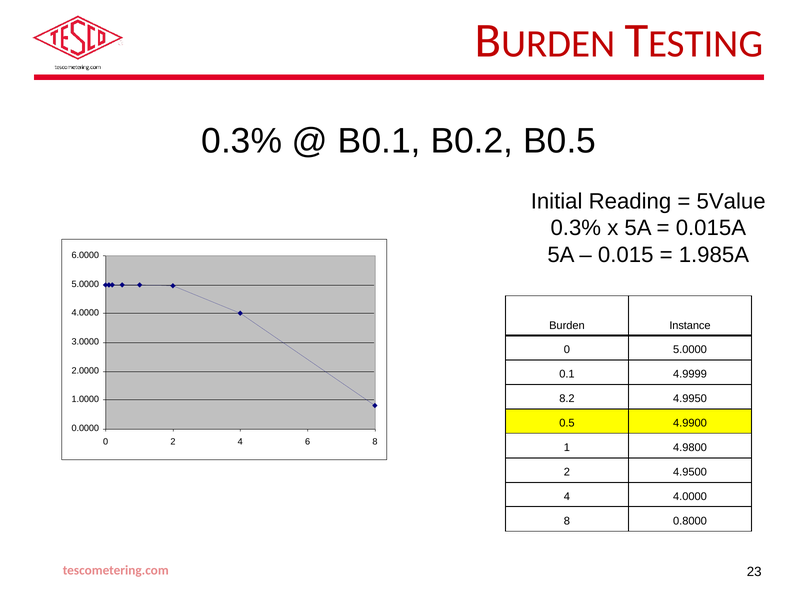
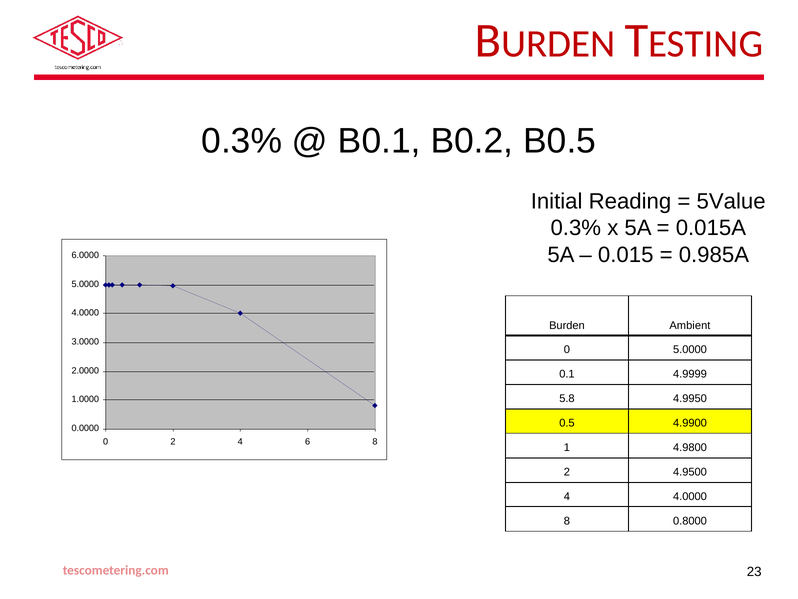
1.985A: 1.985A -> 0.985A
Instance: Instance -> Ambient
8.2: 8.2 -> 5.8
